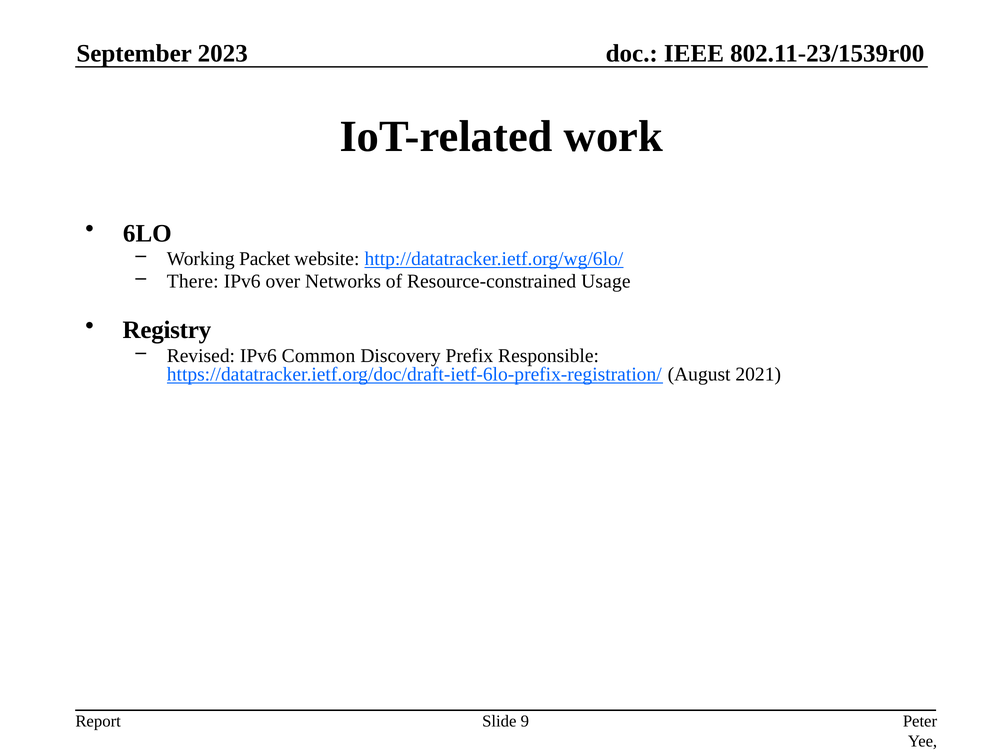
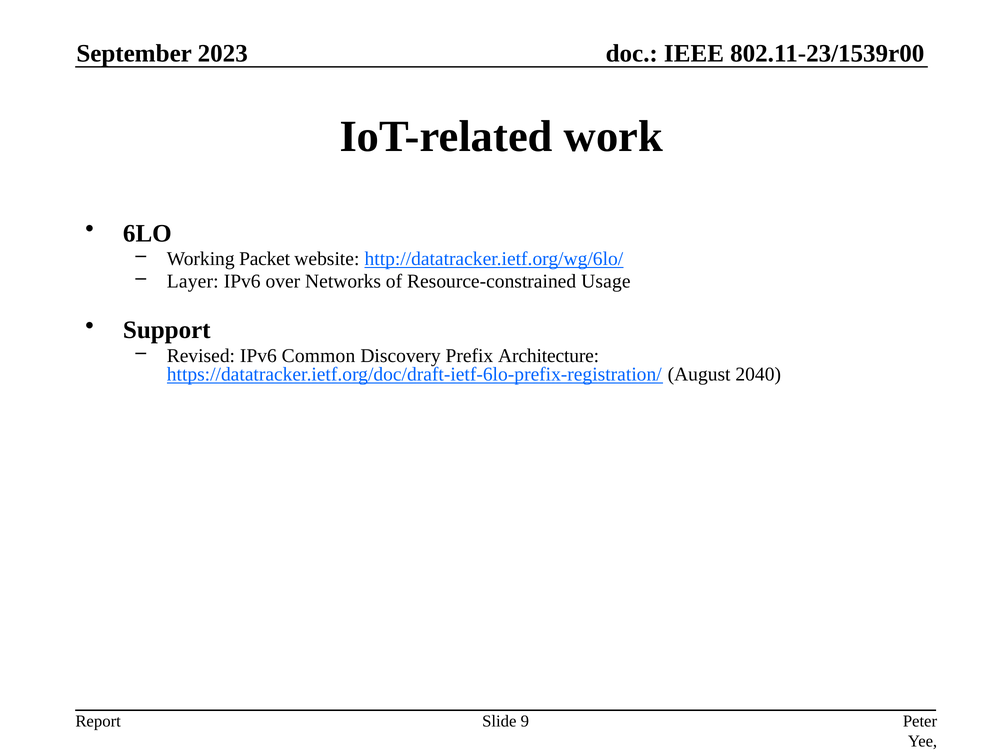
There: There -> Layer
Registry: Registry -> Support
Responsible: Responsible -> Architecture
2021: 2021 -> 2040
